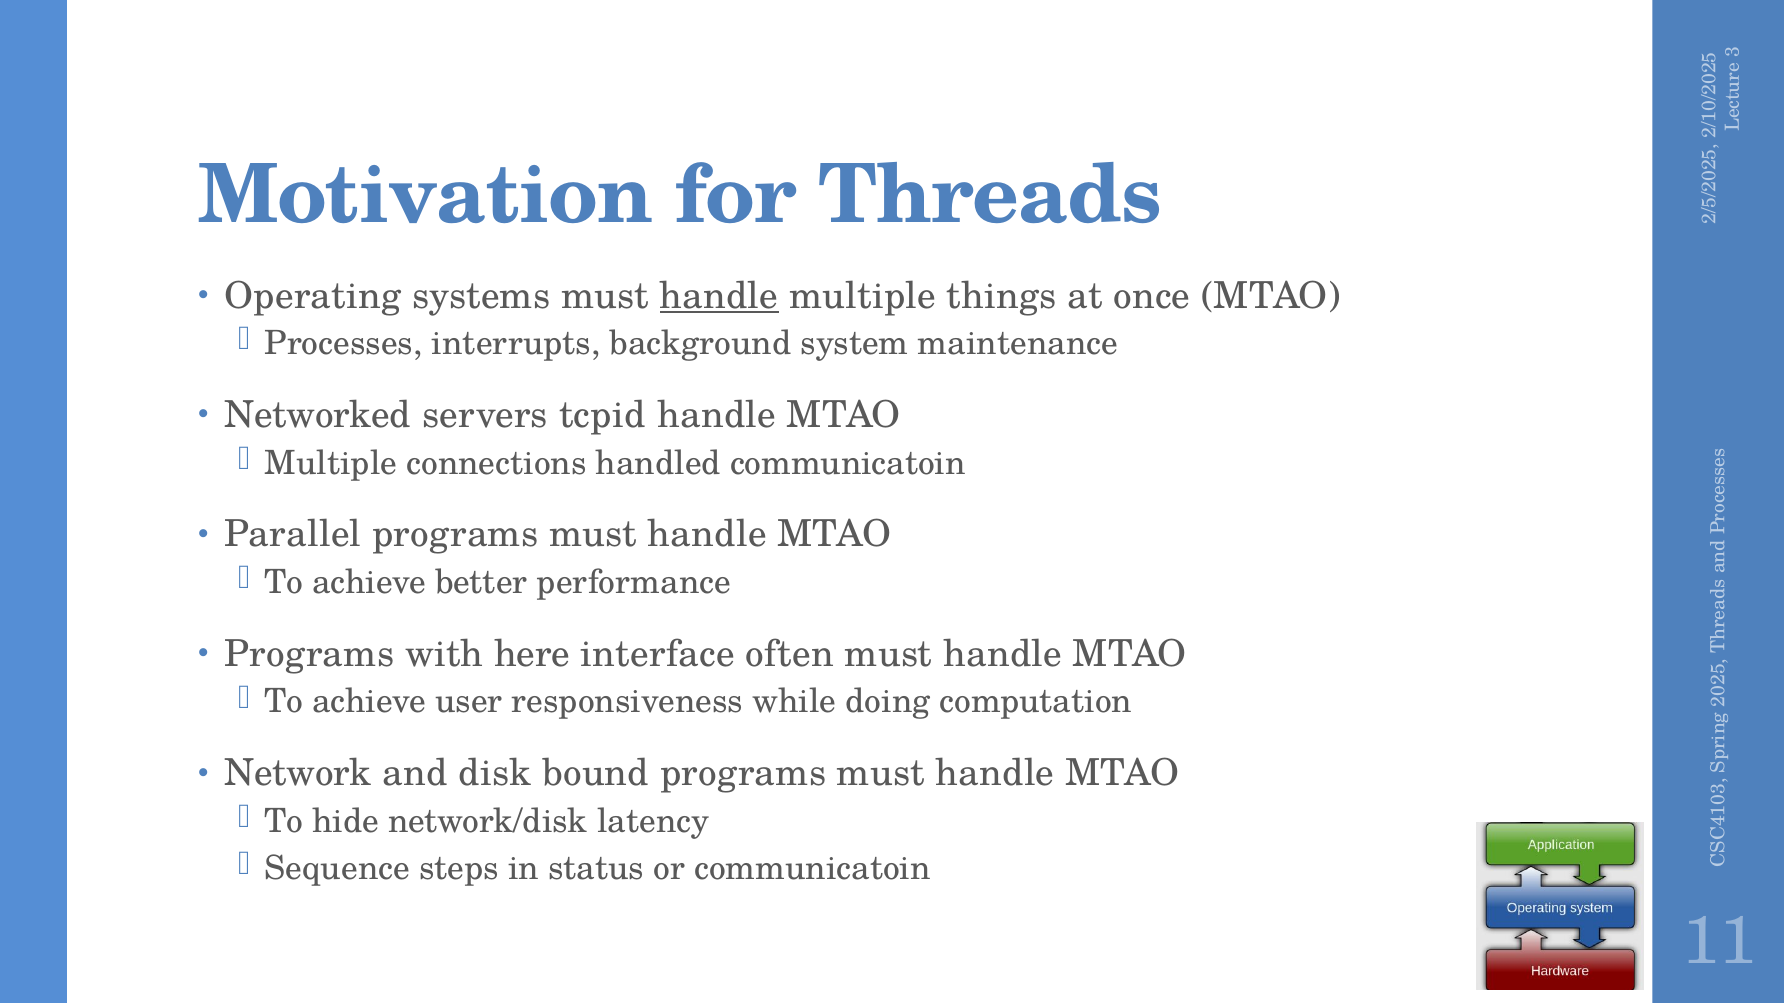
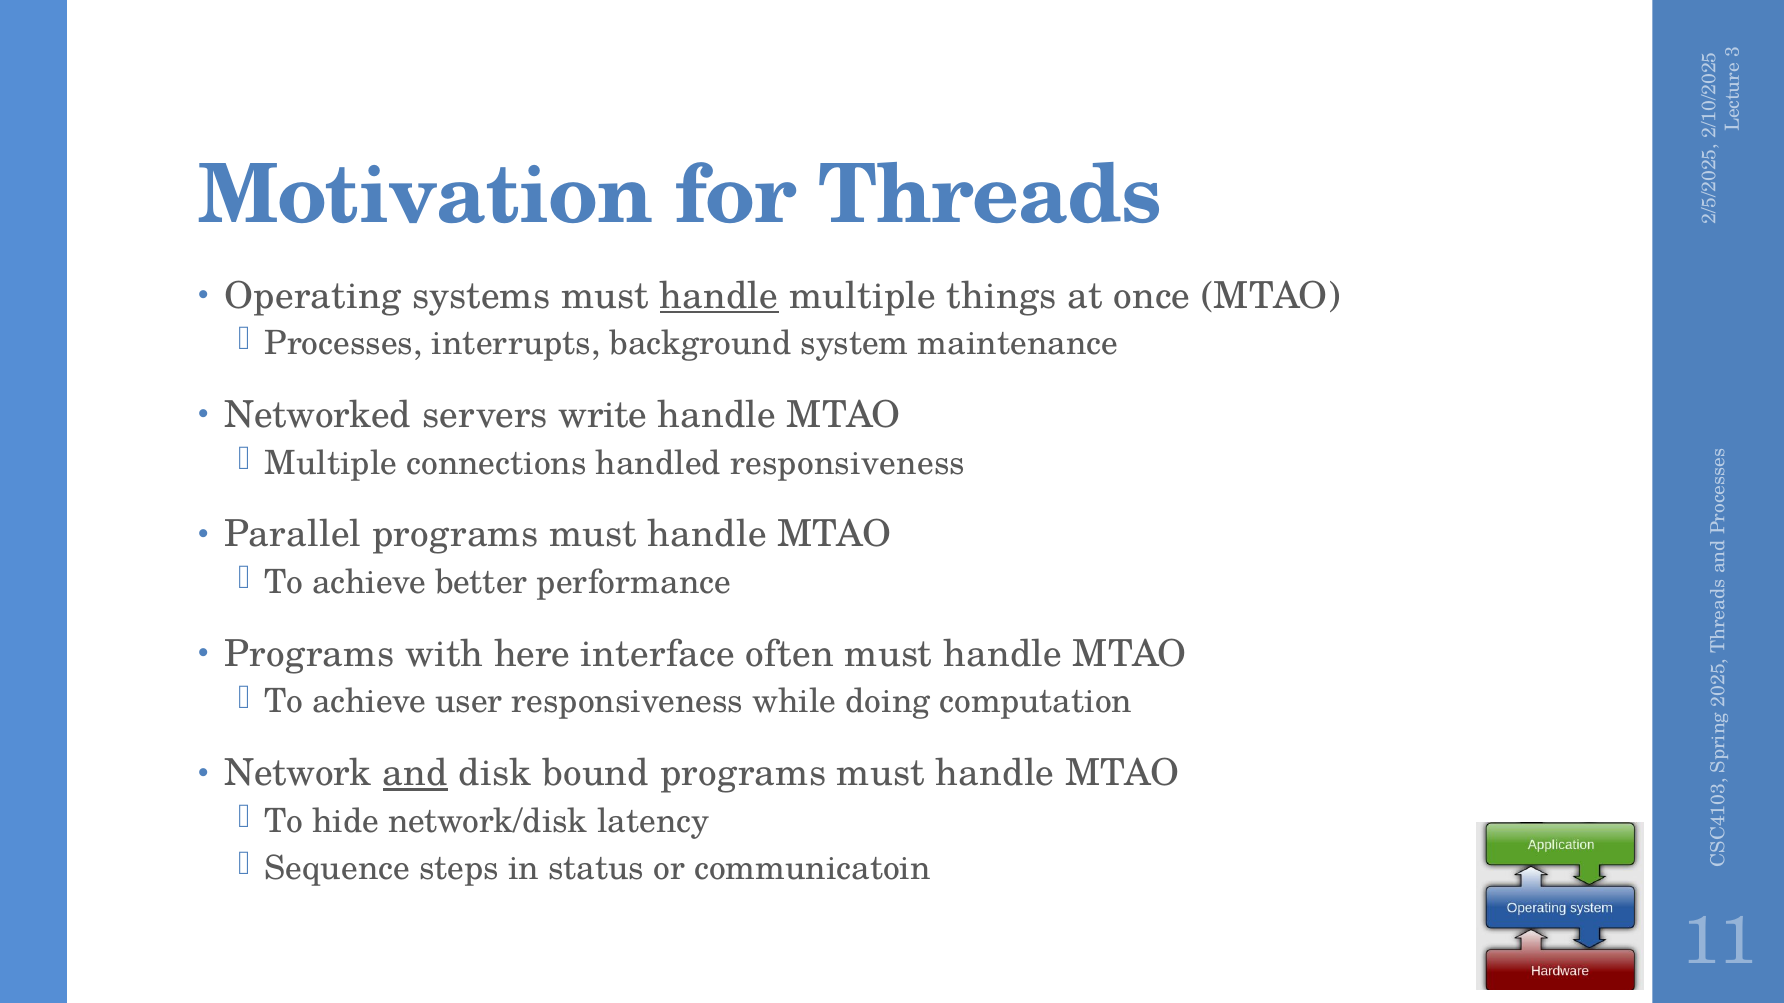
tcpid: tcpid -> write
handled communicatoin: communicatoin -> responsiveness
and underline: none -> present
